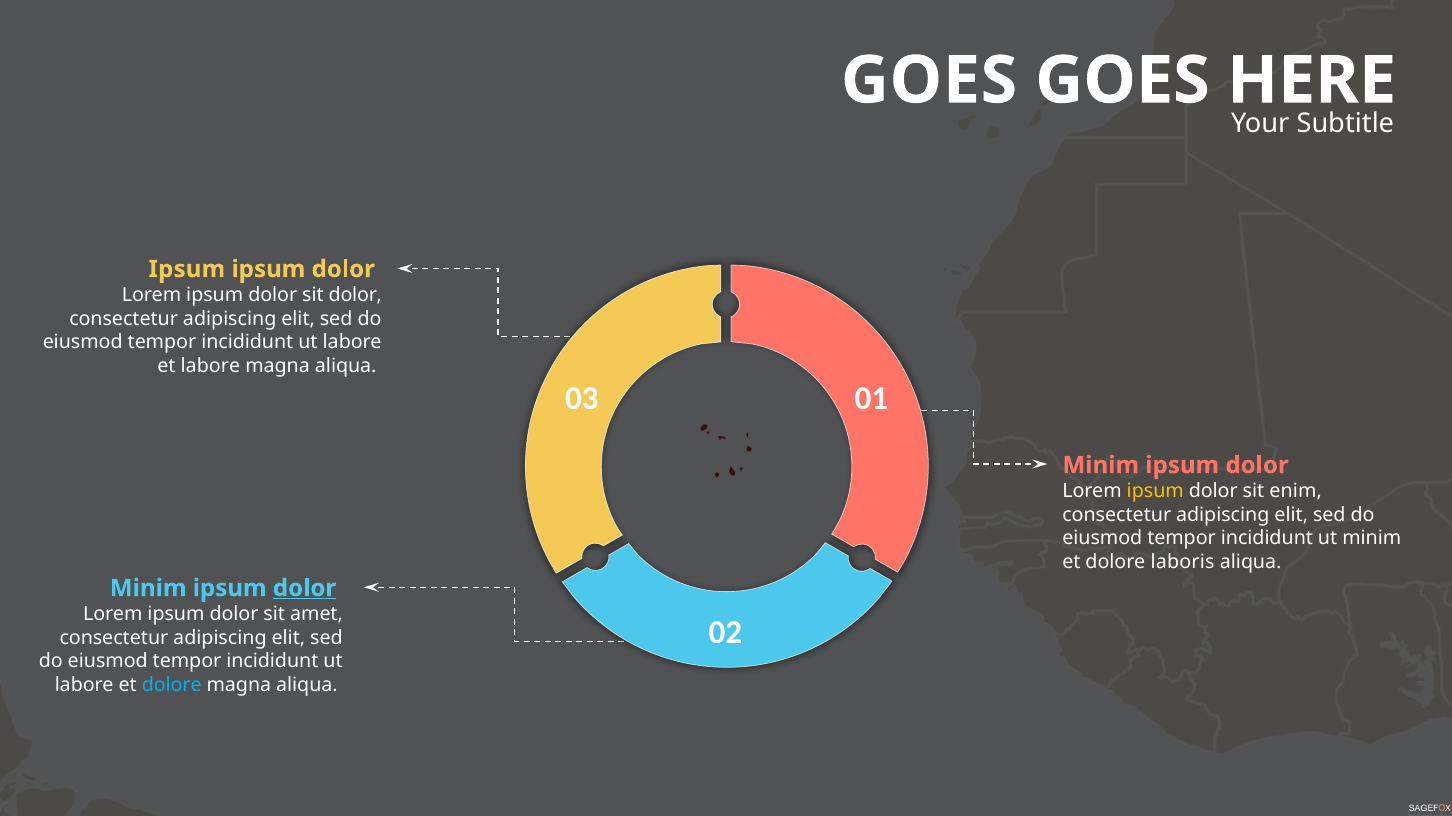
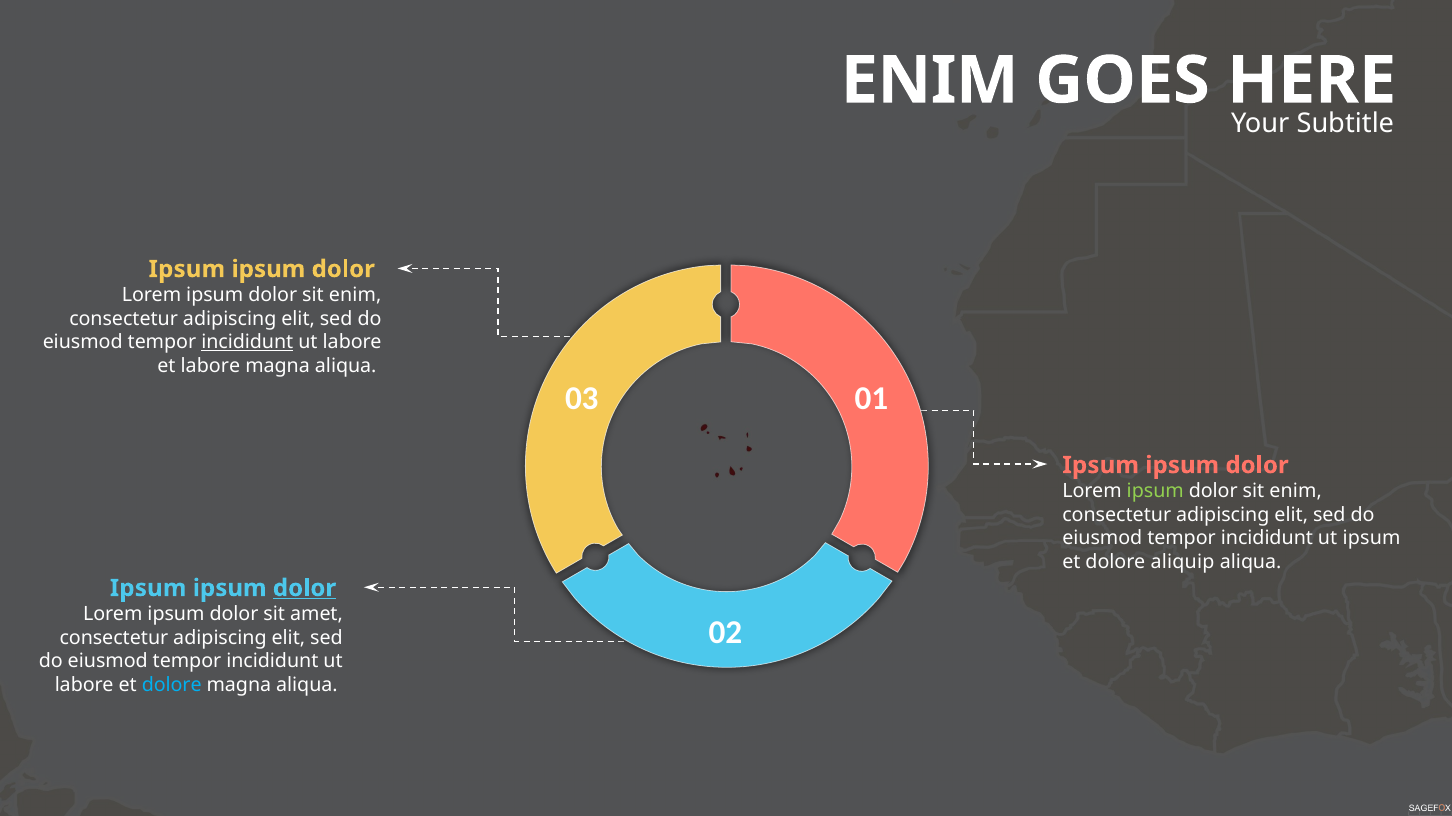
GOES at (929, 81): GOES -> ENIM
dolor at (355, 295): dolor -> enim
incididunt at (247, 343) underline: none -> present
Minim at (1101, 466): Minim -> Ipsum
ipsum at (1155, 492) colour: yellow -> light green
ut minim: minim -> ipsum
laboris: laboris -> aliquip
Minim at (148, 589): Minim -> Ipsum
